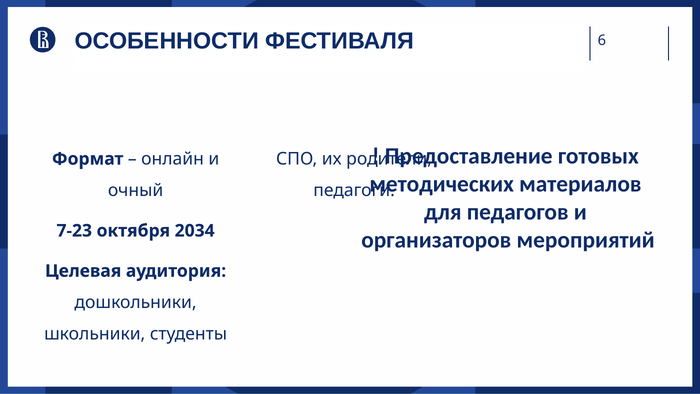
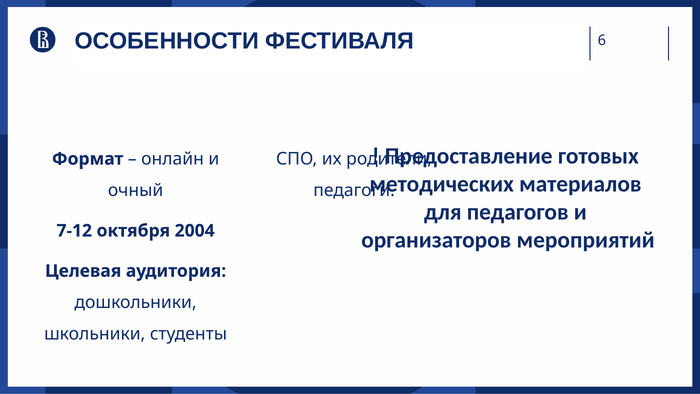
7-23: 7-23 -> 7-12
2034: 2034 -> 2004
